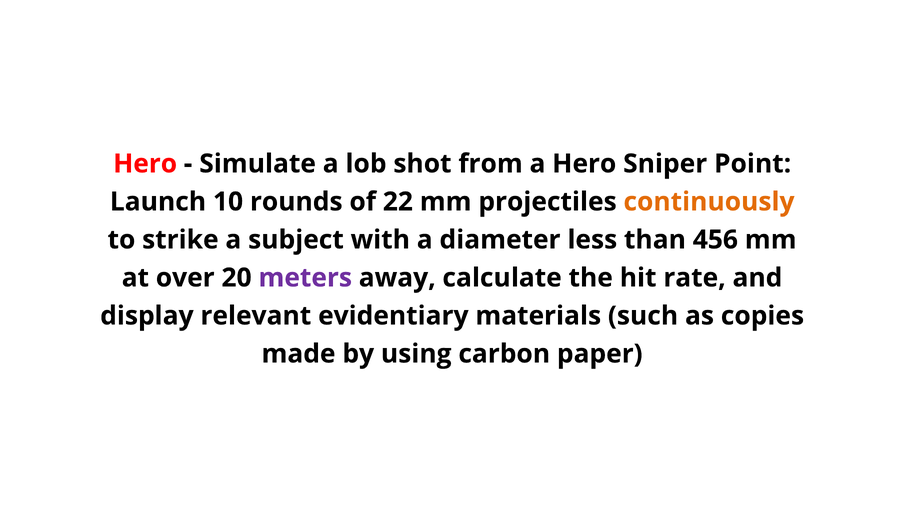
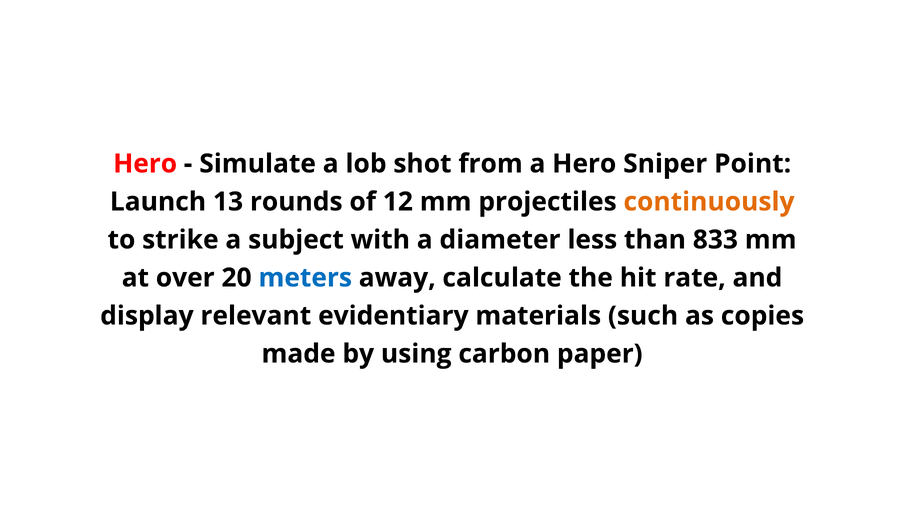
10: 10 -> 13
22: 22 -> 12
456: 456 -> 833
meters colour: purple -> blue
